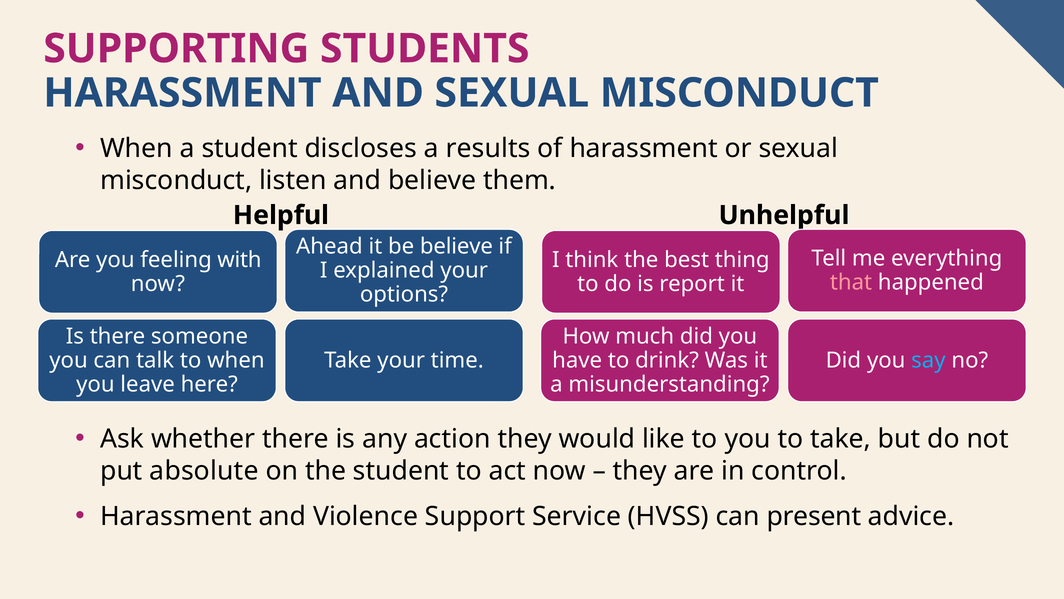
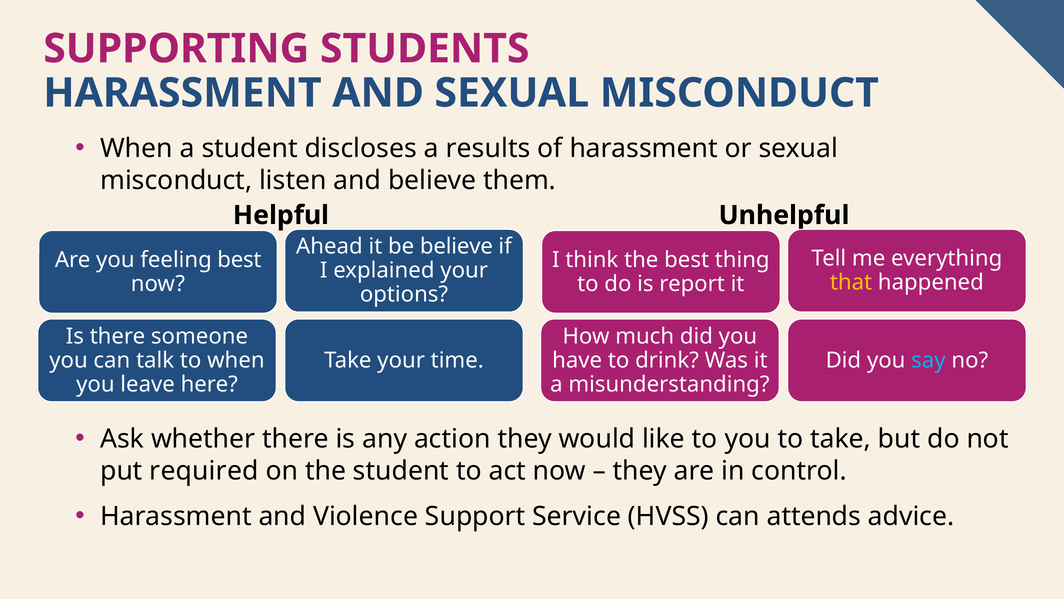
feeling with: with -> best
that colour: pink -> yellow
absolute: absolute -> required
present: present -> attends
